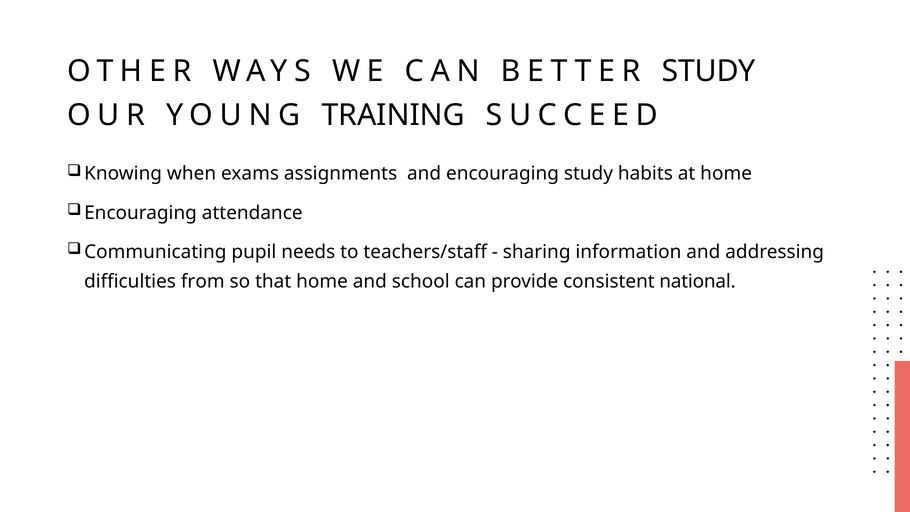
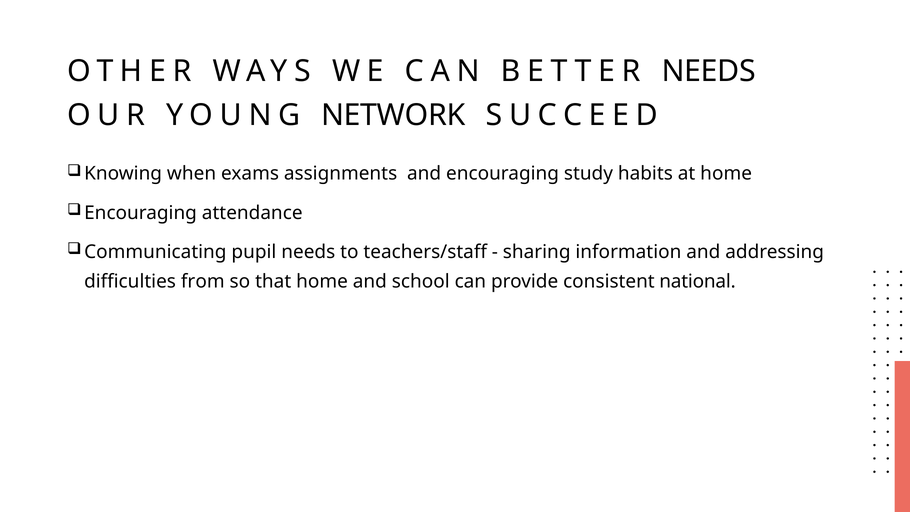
BETTER STUDY: STUDY -> NEEDS
TRAINING: TRAINING -> NETWORK
